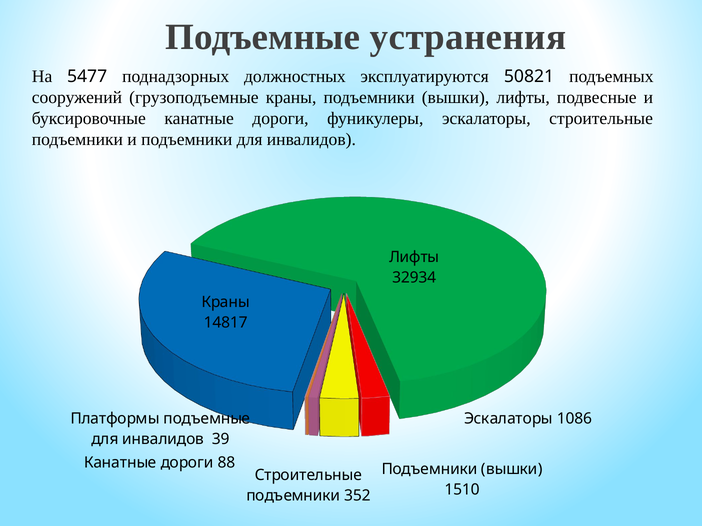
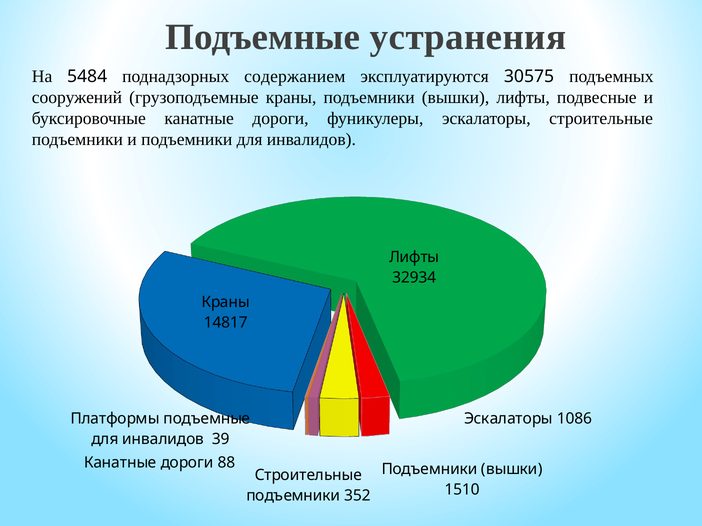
5477: 5477 -> 5484
должностных: должностных -> содержанием
50821: 50821 -> 30575
